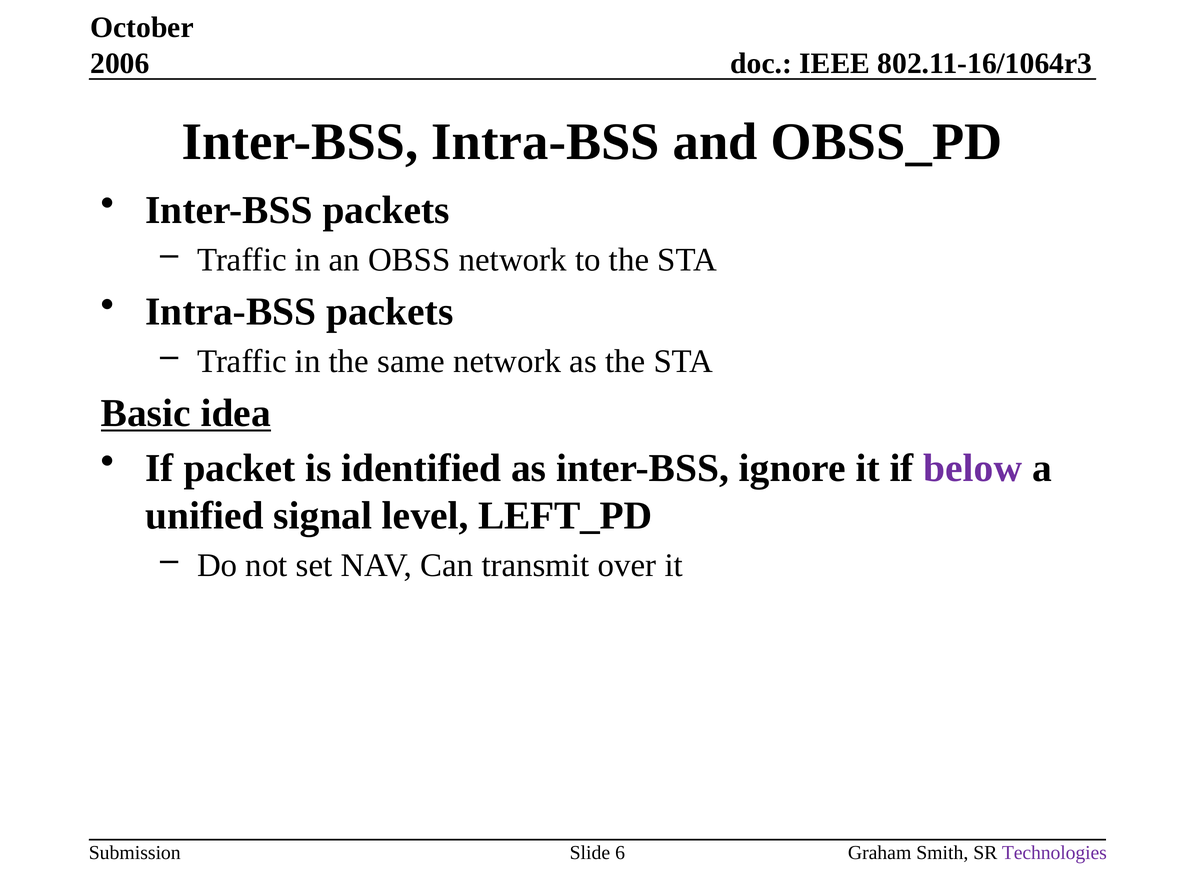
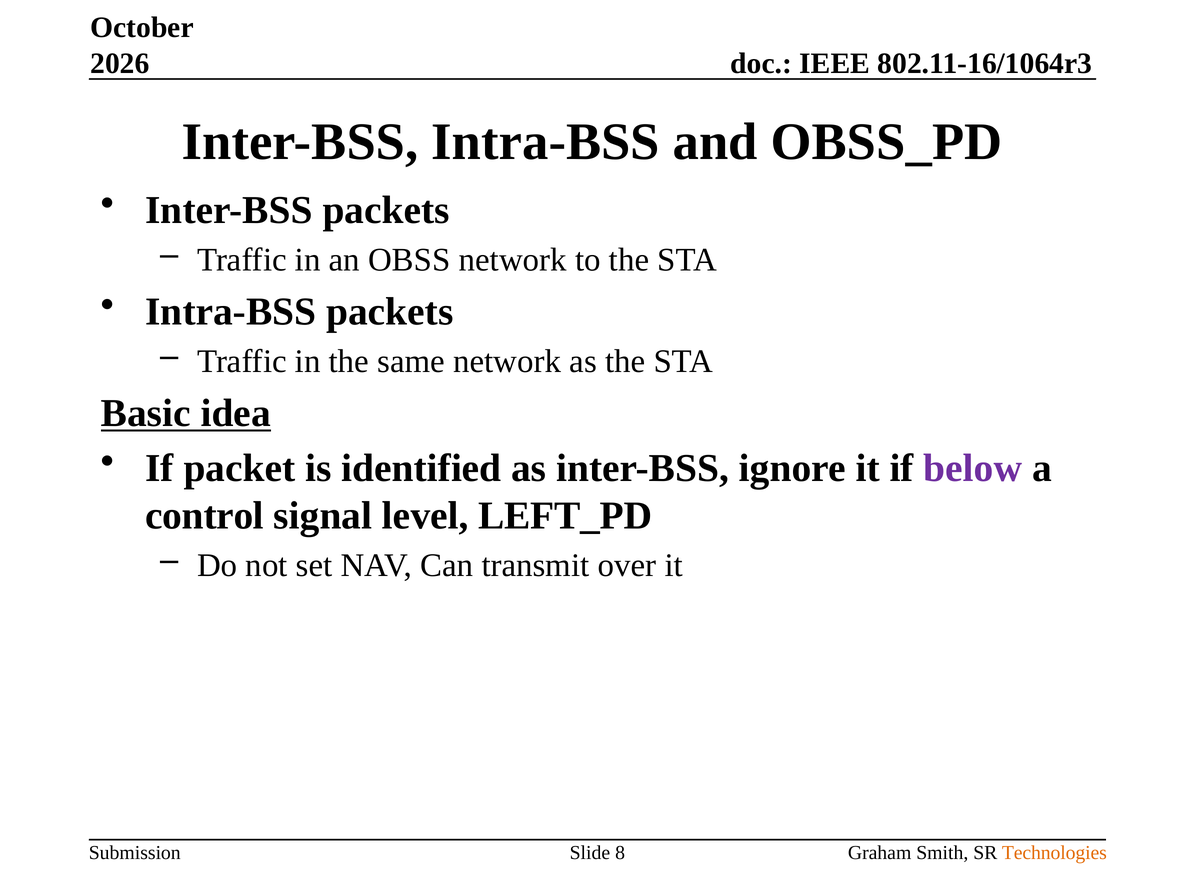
2006: 2006 -> 2026
unified: unified -> control
6: 6 -> 8
Technologies colour: purple -> orange
